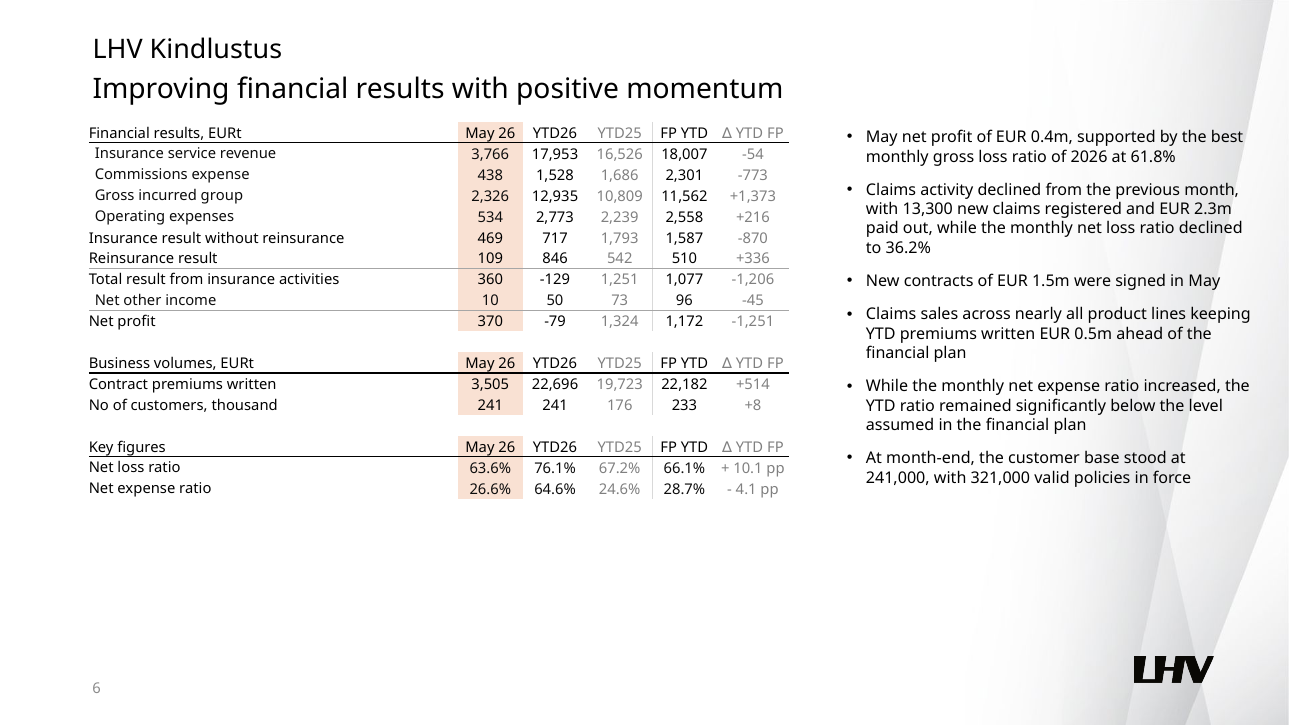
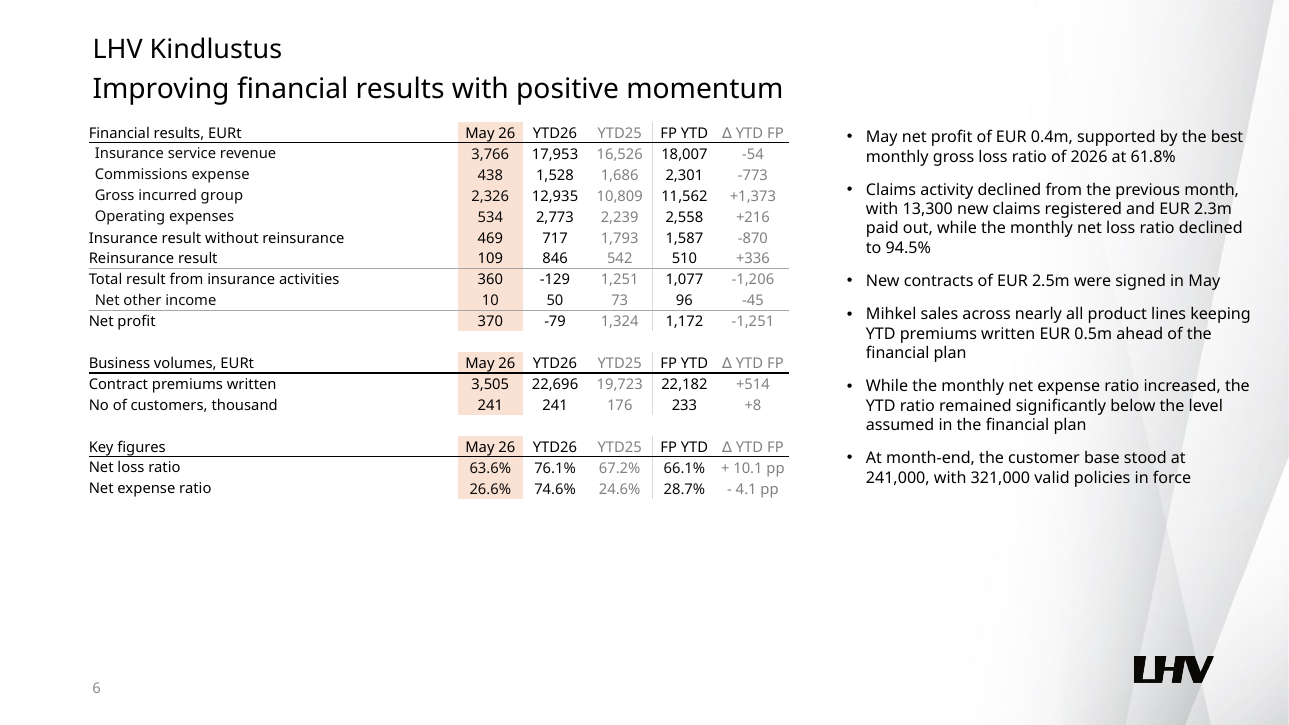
36.2%: 36.2% -> 94.5%
1.5m: 1.5m -> 2.5m
Claims at (891, 315): Claims -> Mihkel
64.6%: 64.6% -> 74.6%
